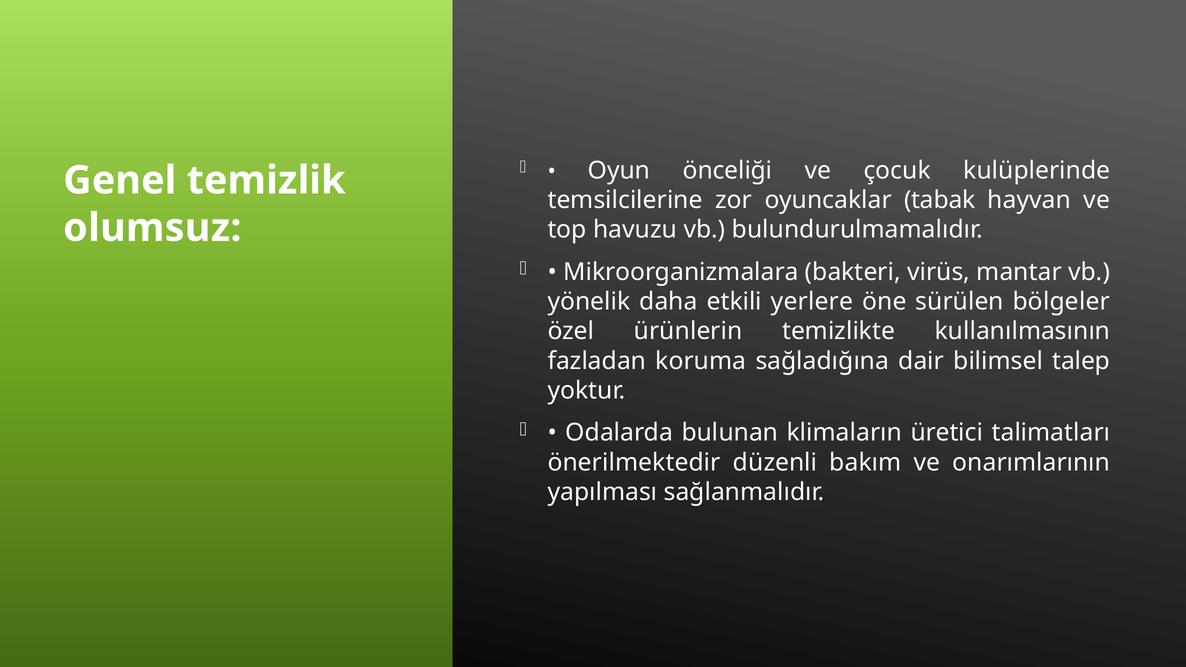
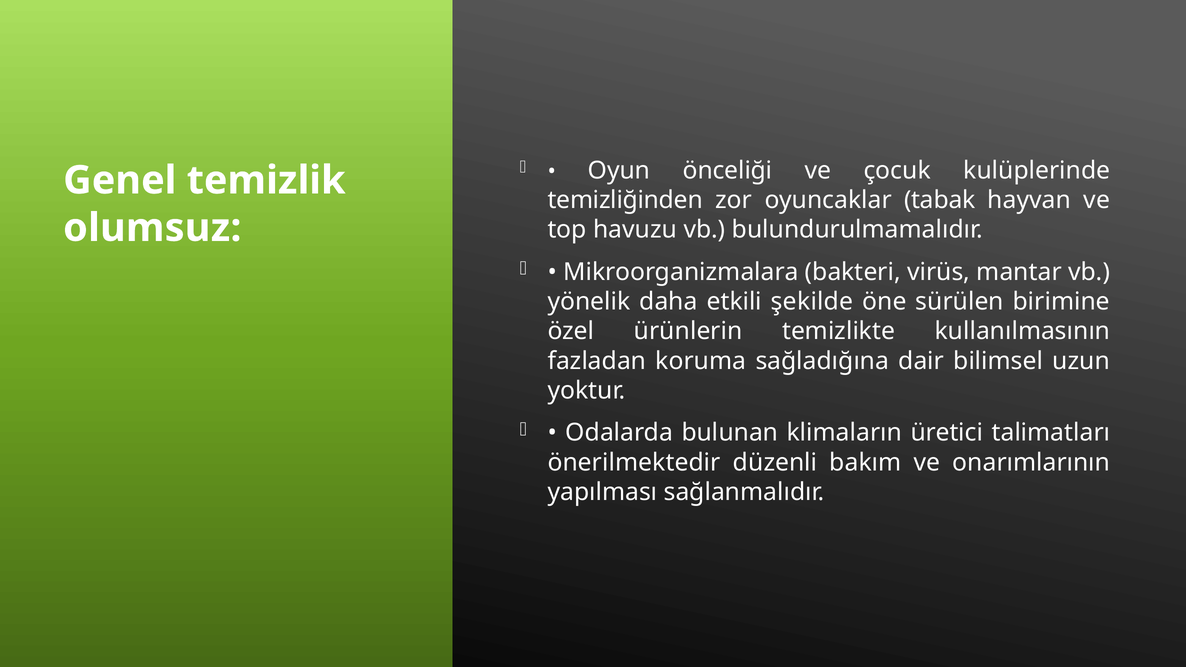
temsilcilerine: temsilcilerine -> temizliğinden
yerlere: yerlere -> şekilde
bölgeler: bölgeler -> birimine
talep: talep -> uzun
